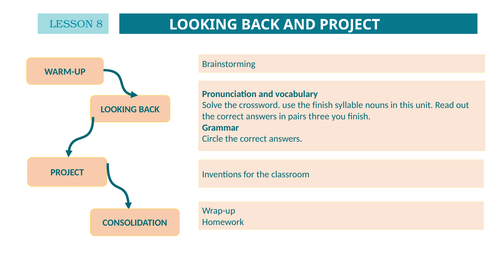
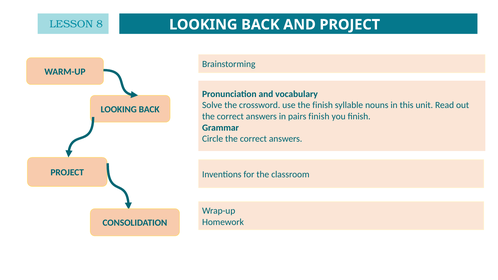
pairs three: three -> finish
